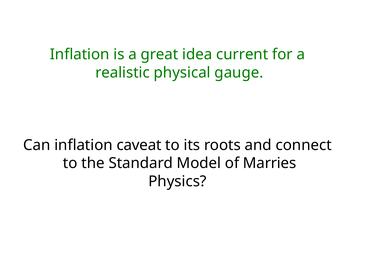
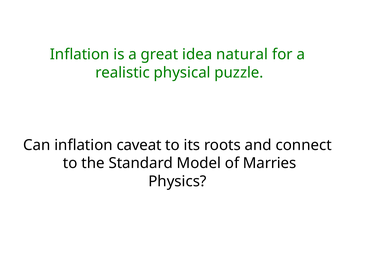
current: current -> natural
gauge: gauge -> puzzle
